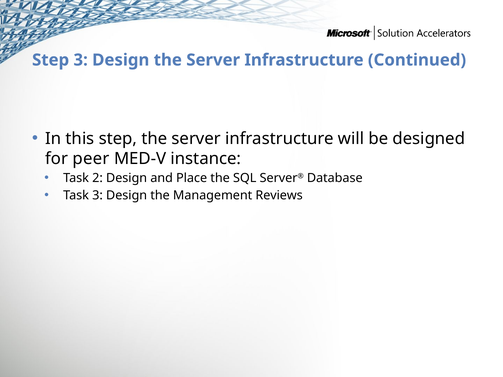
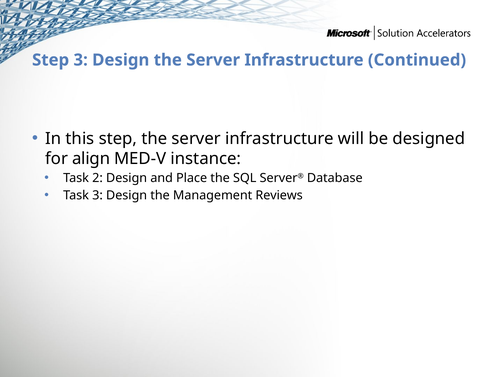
peer: peer -> align
